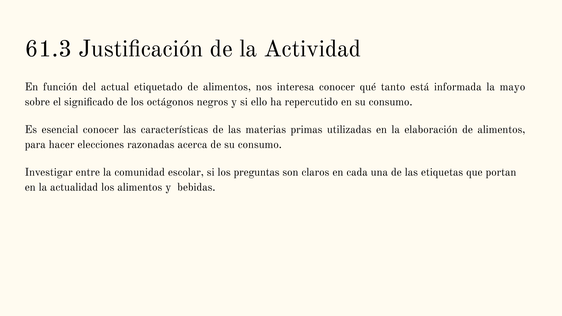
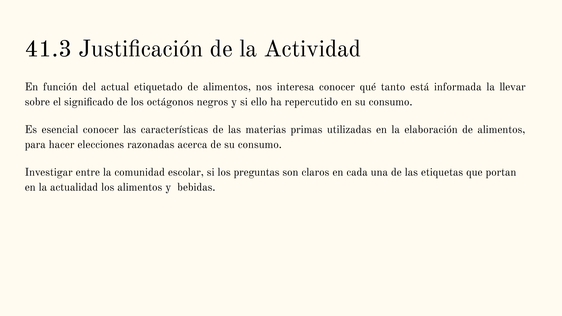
61.3: 61.3 -> 41.3
mayo: mayo -> llevar
